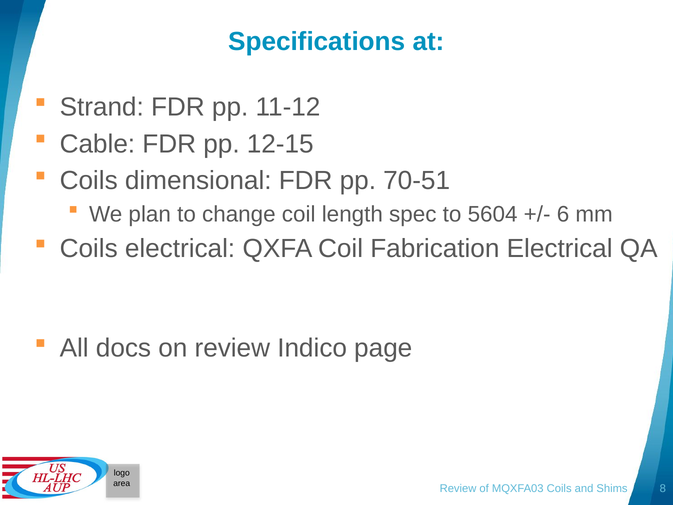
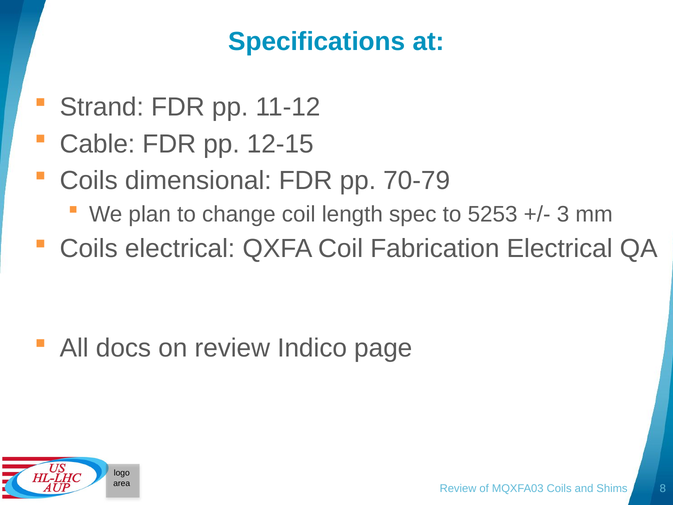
70-51: 70-51 -> 70-79
5604: 5604 -> 5253
6: 6 -> 3
